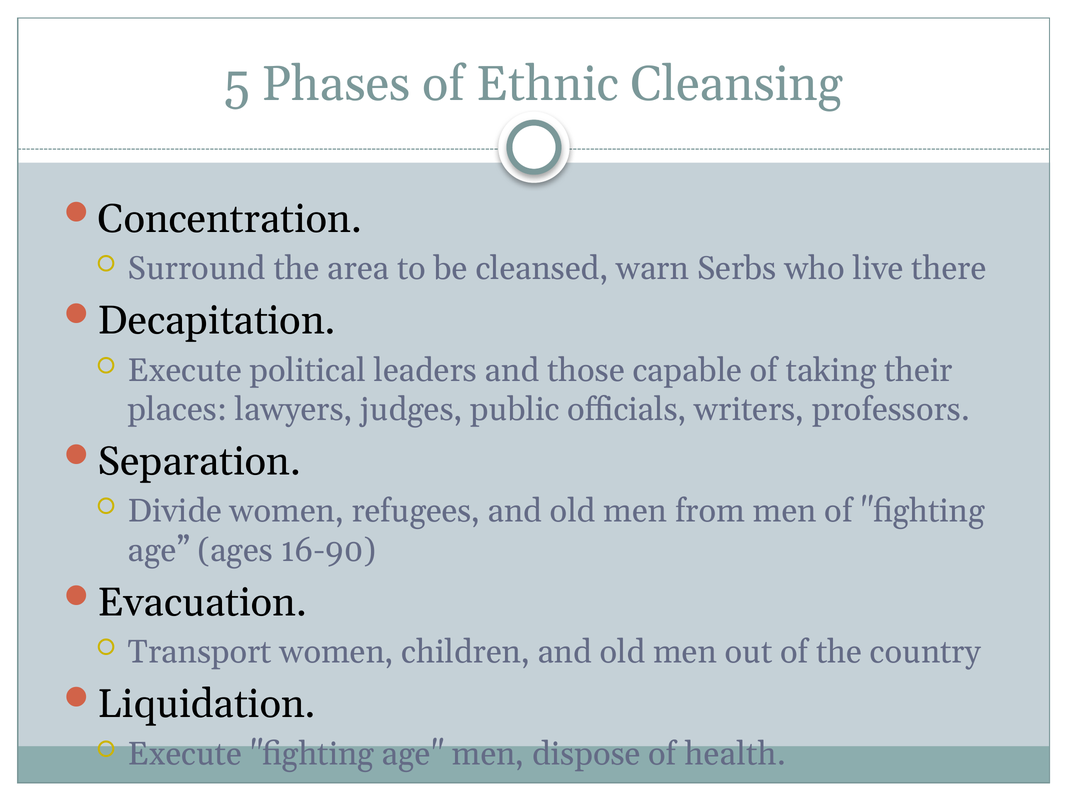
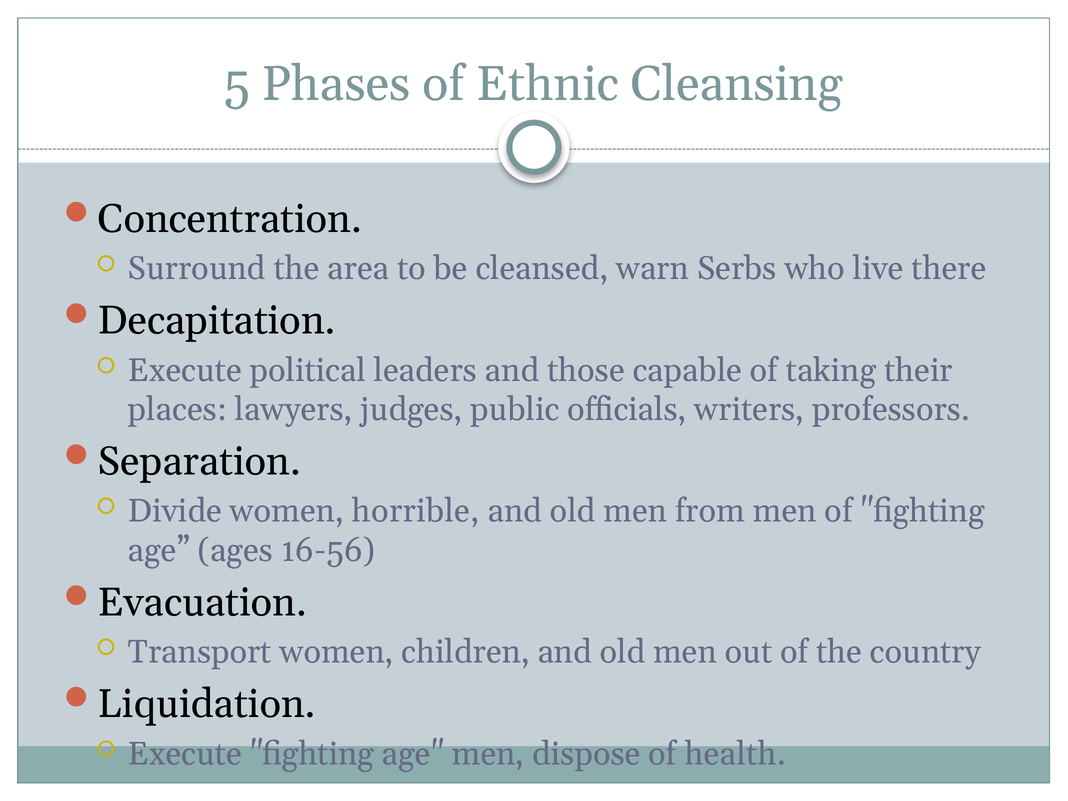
refugees: refugees -> horrible
16-90: 16-90 -> 16-56
